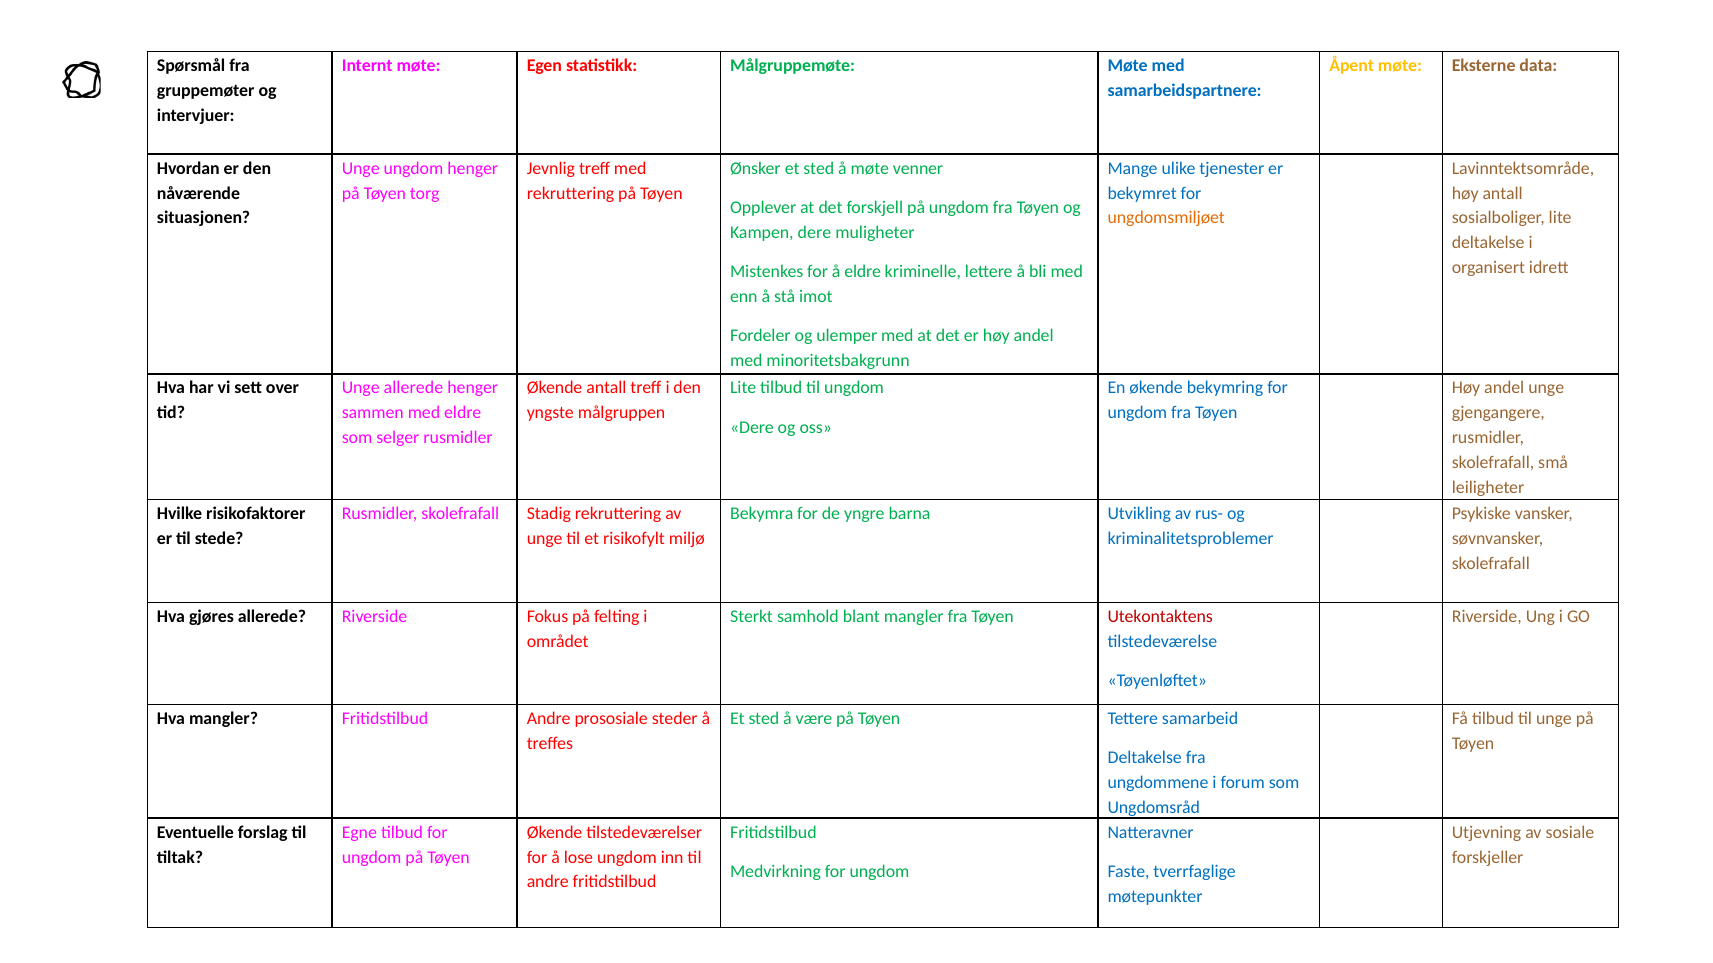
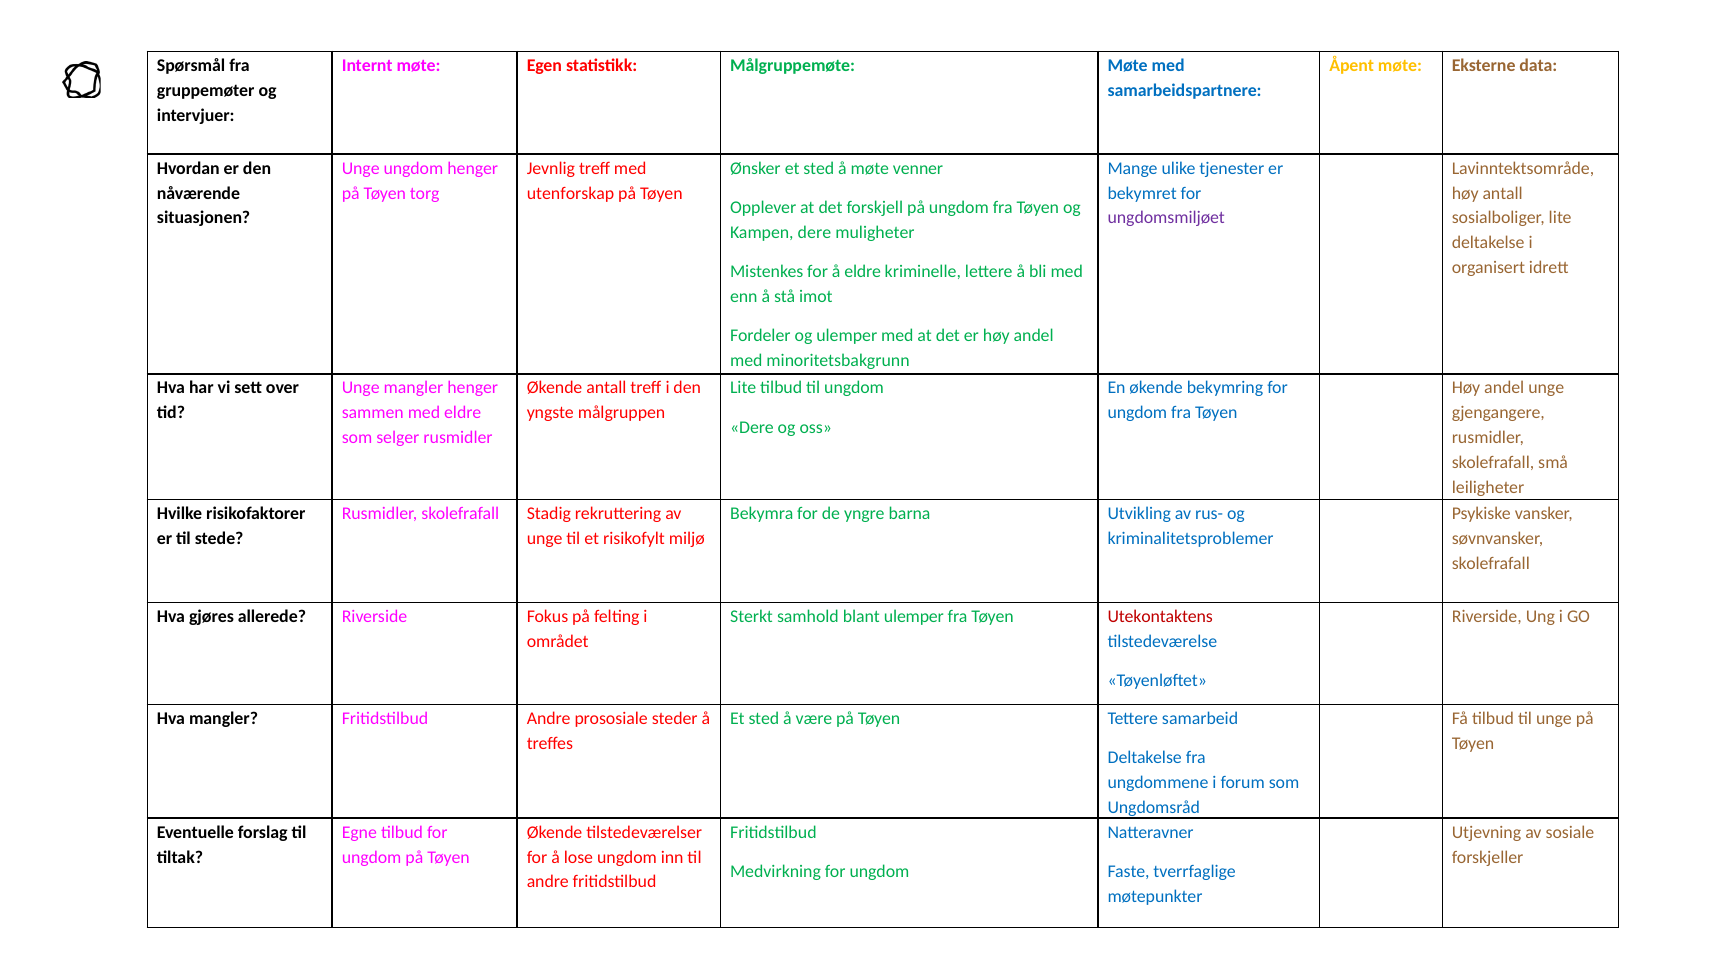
rekruttering at (571, 193): rekruttering -> utenforskap
ungdomsmiljøet colour: orange -> purple
Unge allerede: allerede -> mangler
blant mangler: mangler -> ulemper
